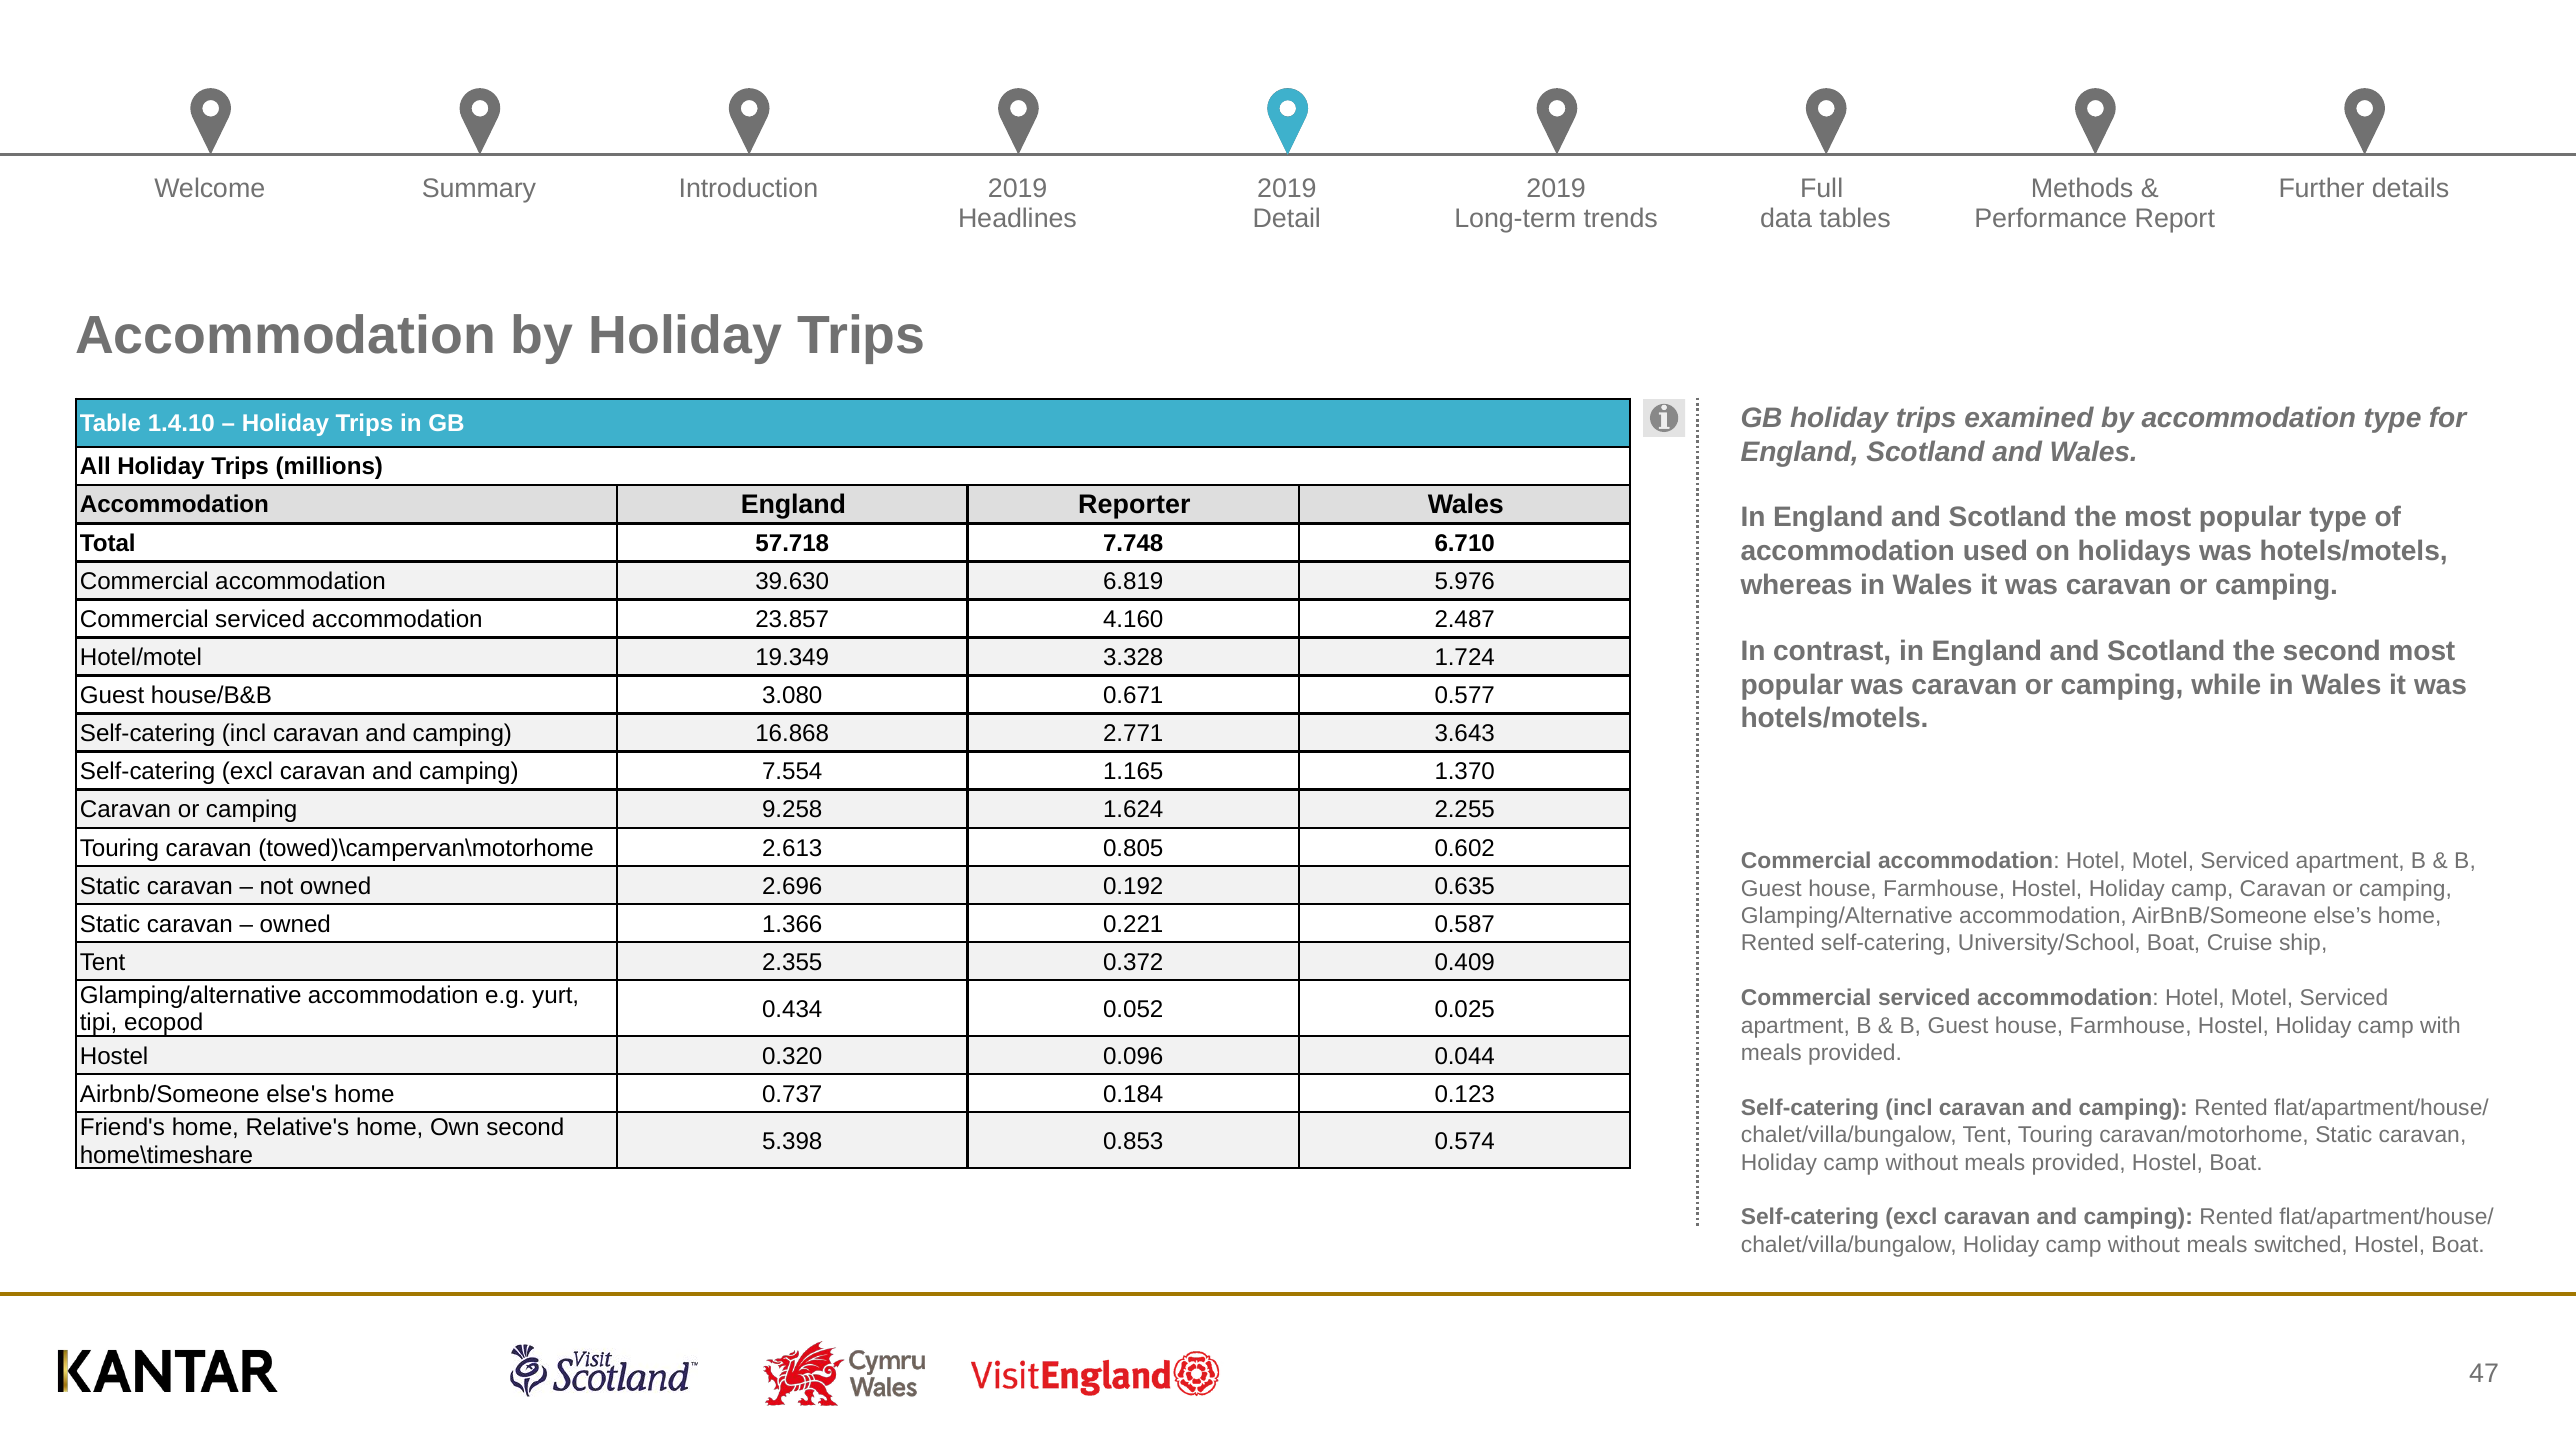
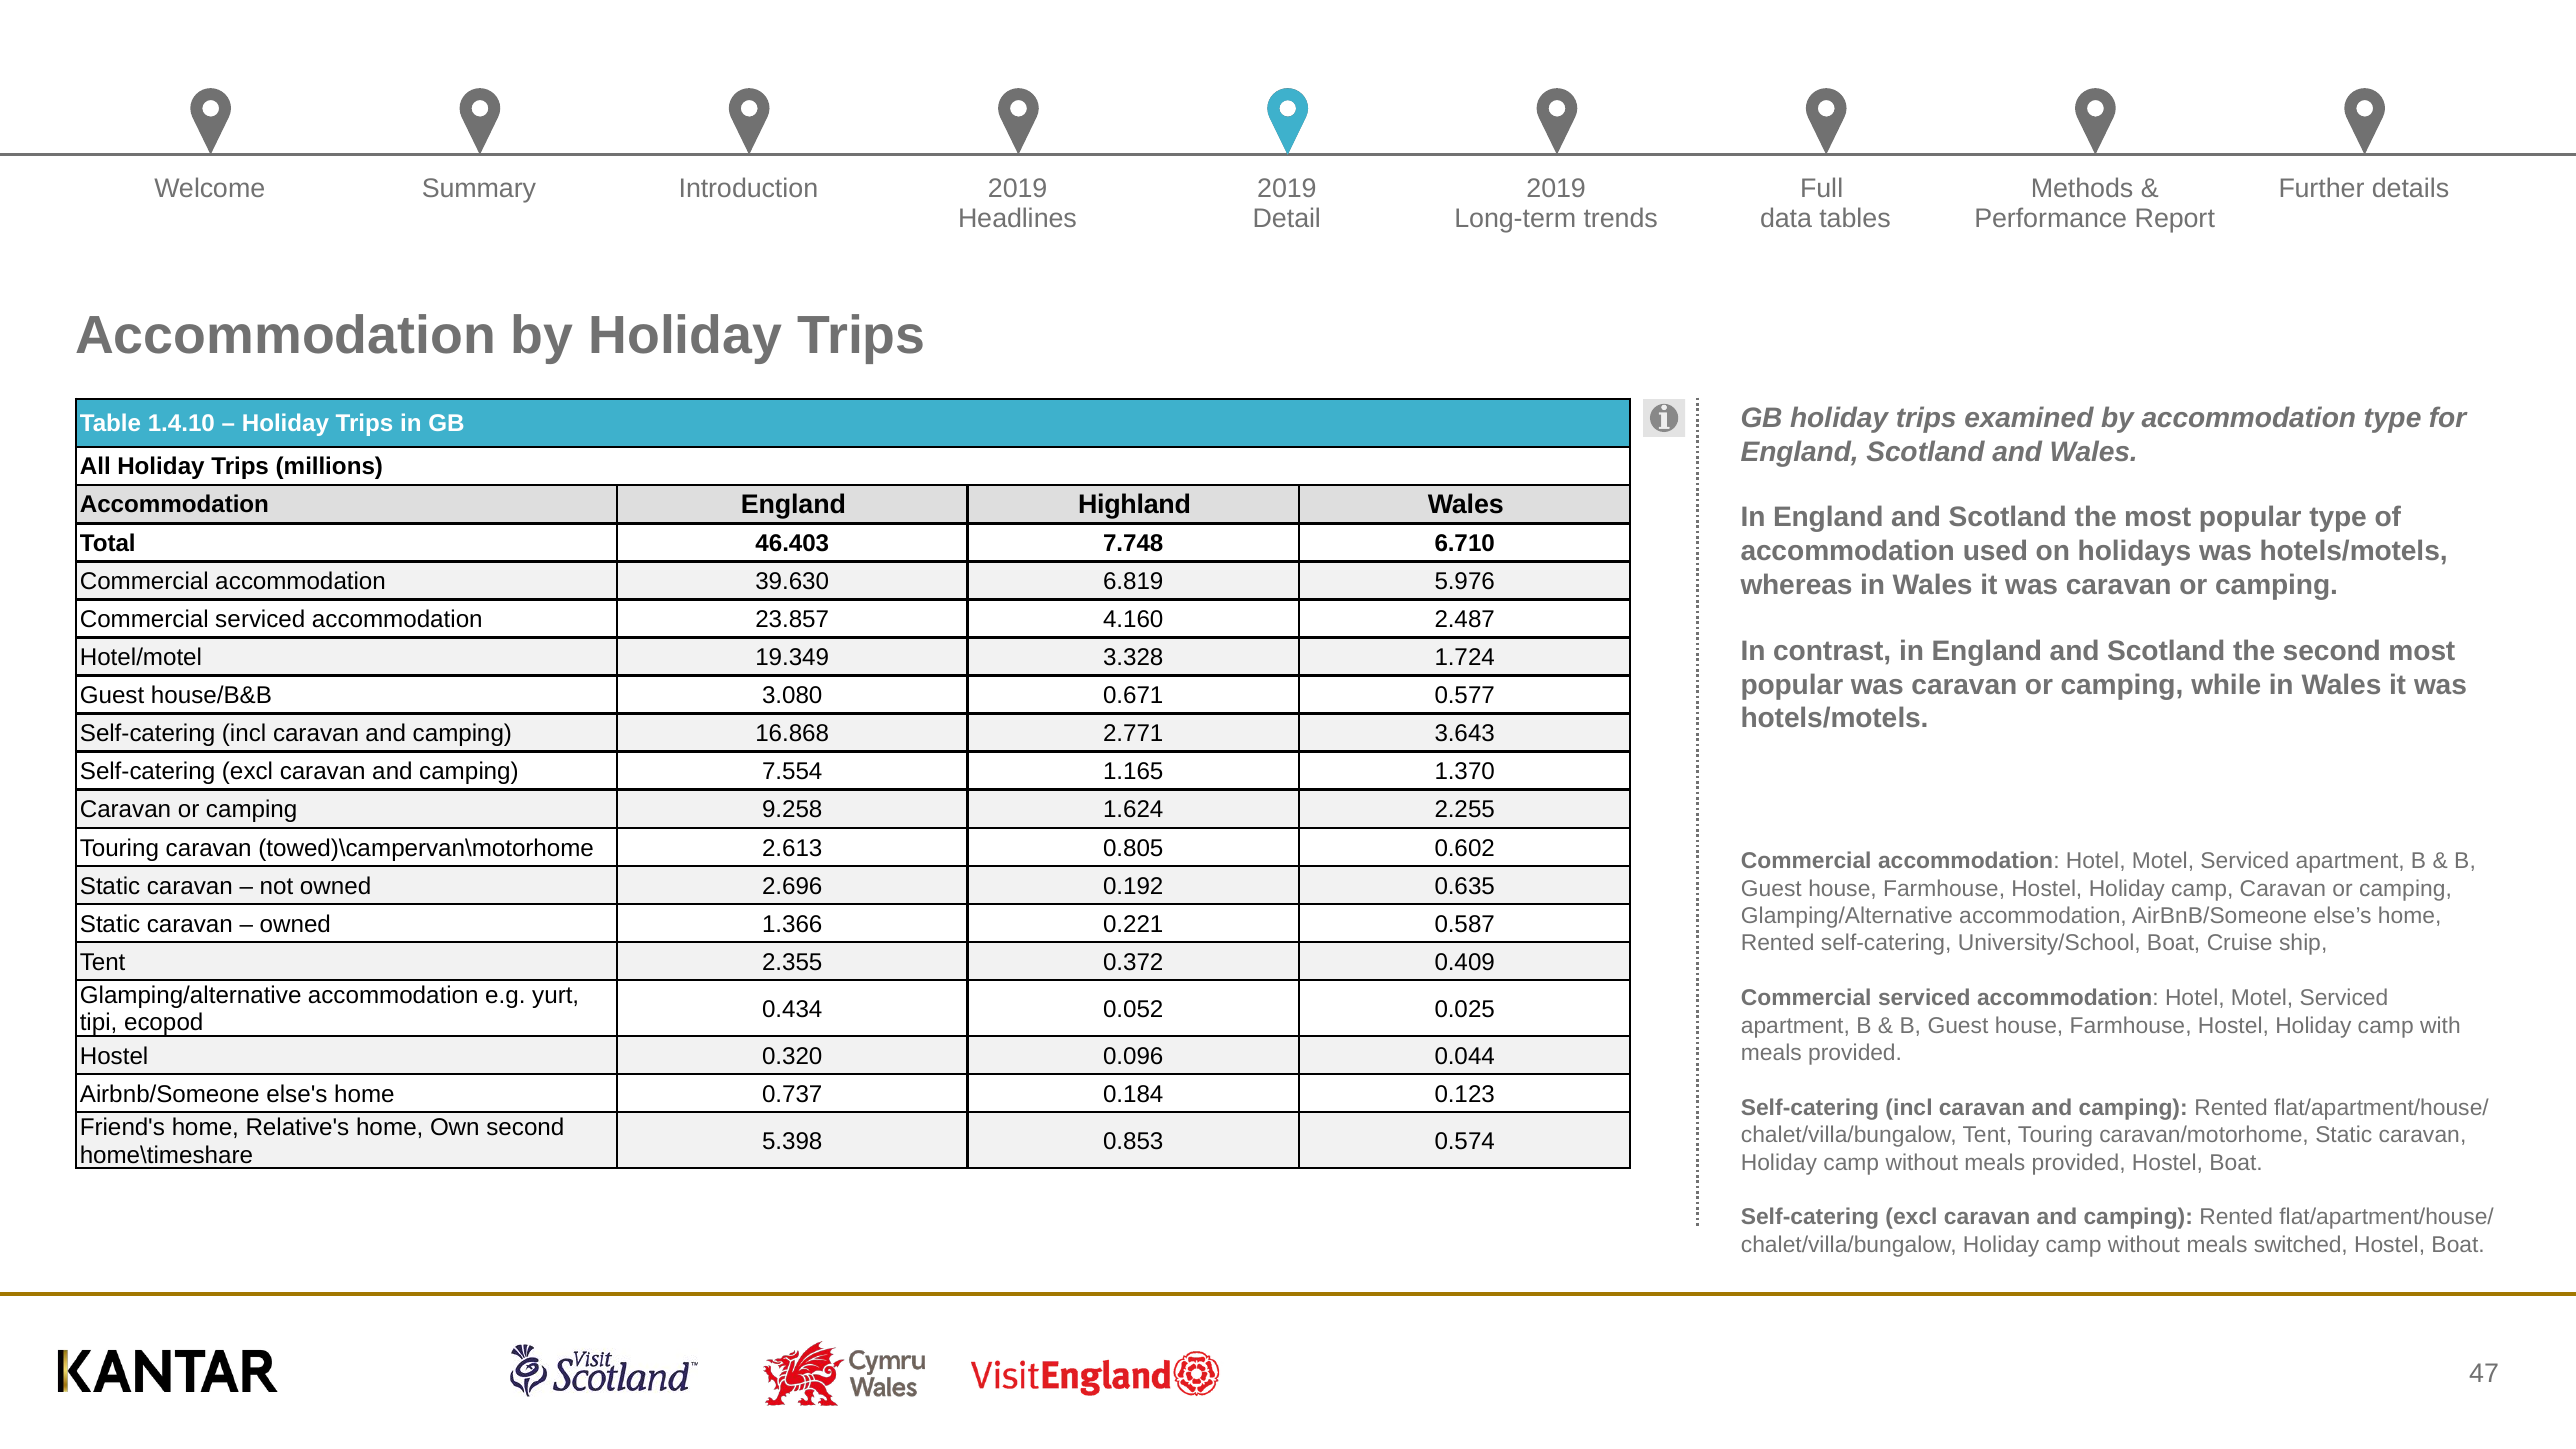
Reporter: Reporter -> Highland
57.718: 57.718 -> 46.403
